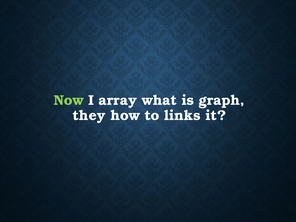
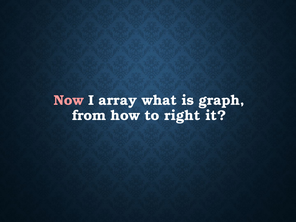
Now colour: light green -> pink
they: they -> from
links: links -> right
